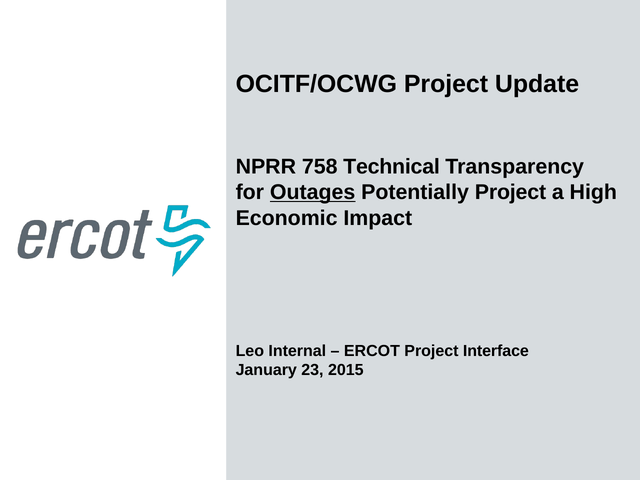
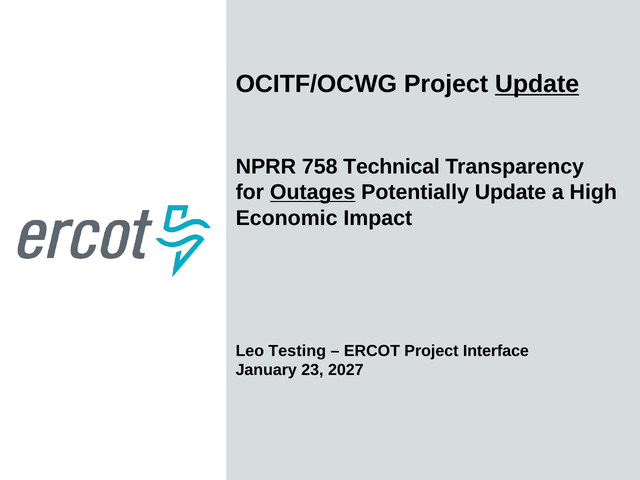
Update at (537, 84) underline: none -> present
Potentially Project: Project -> Update
Internal: Internal -> Testing
2015: 2015 -> 2027
